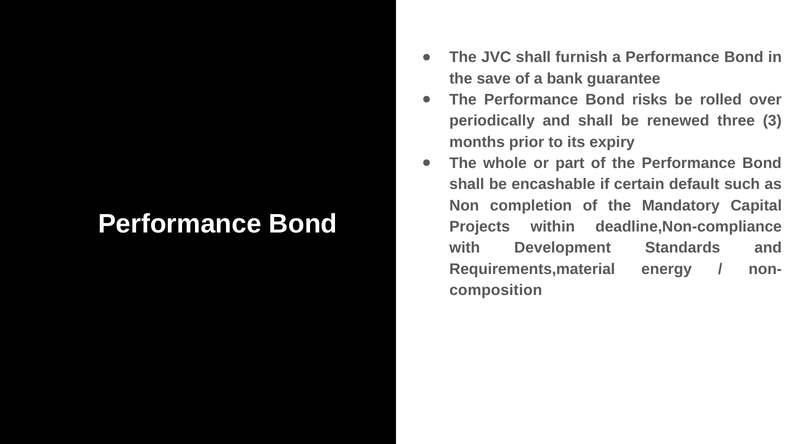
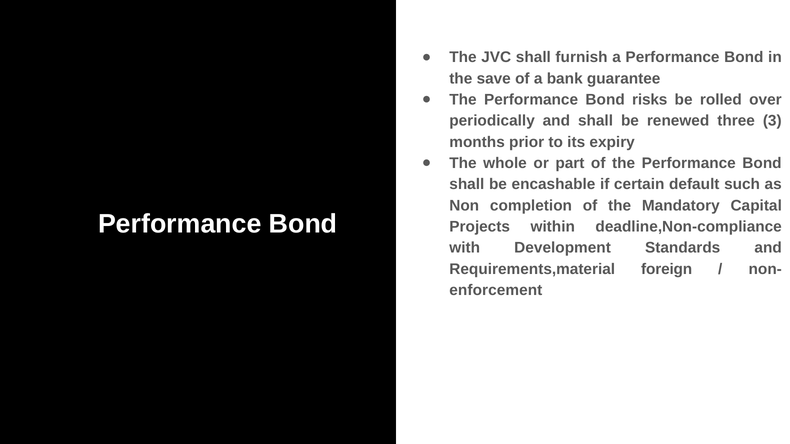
energy: energy -> foreign
composition: composition -> enforcement
